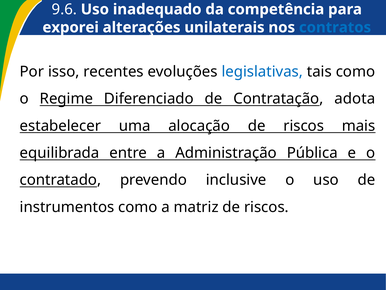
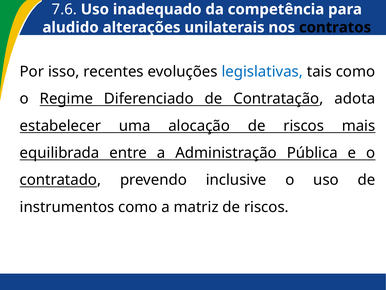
9.6: 9.6 -> 7.6
exporei: exporei -> aludido
contratos colour: blue -> black
